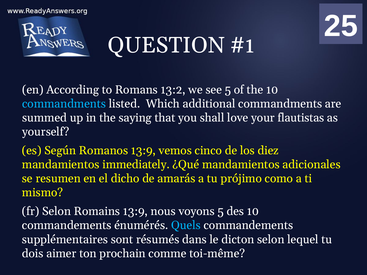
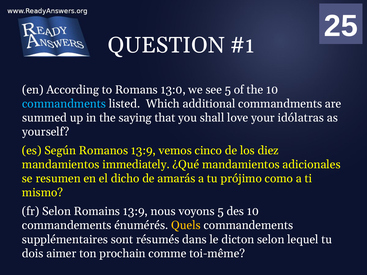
13:2: 13:2 -> 13:0
flautistas: flautistas -> idólatras
Quels colour: light blue -> yellow
